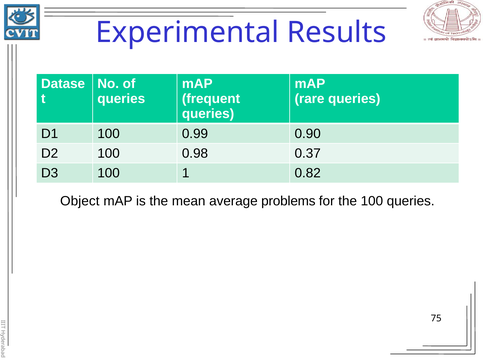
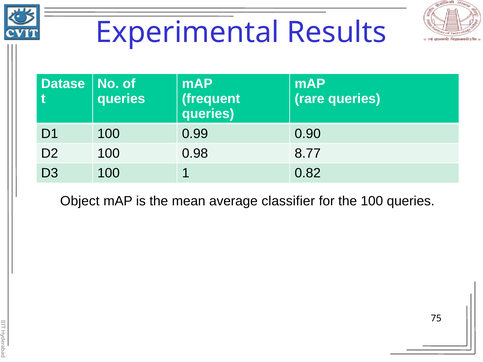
0.37: 0.37 -> 8.77
problems: problems -> classifier
